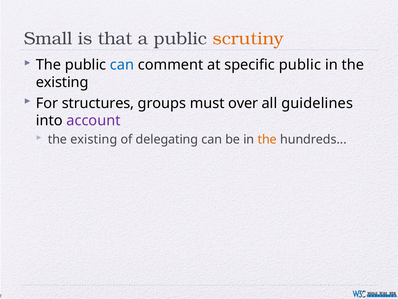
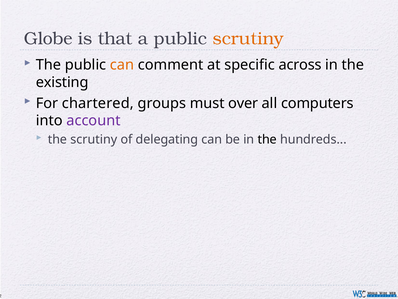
Small: Small -> Globe
can at (122, 65) colour: blue -> orange
specific public: public -> across
structures: structures -> chartered
guidelines: guidelines -> computers
existing at (94, 139): existing -> scrutiny
the at (267, 139) colour: orange -> black
